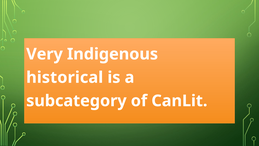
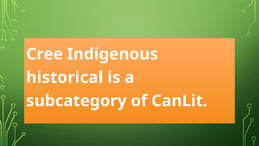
Very: Very -> Cree
